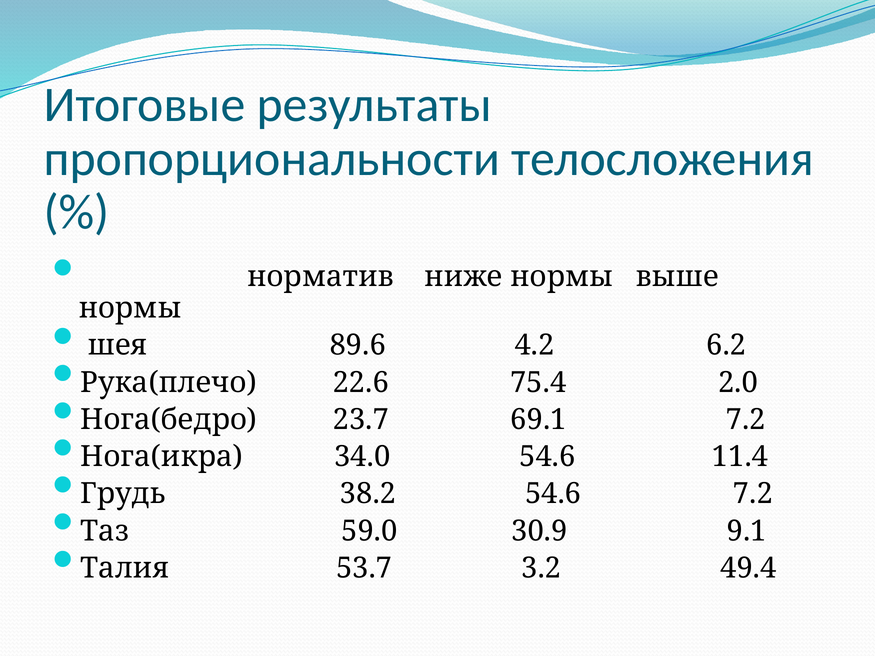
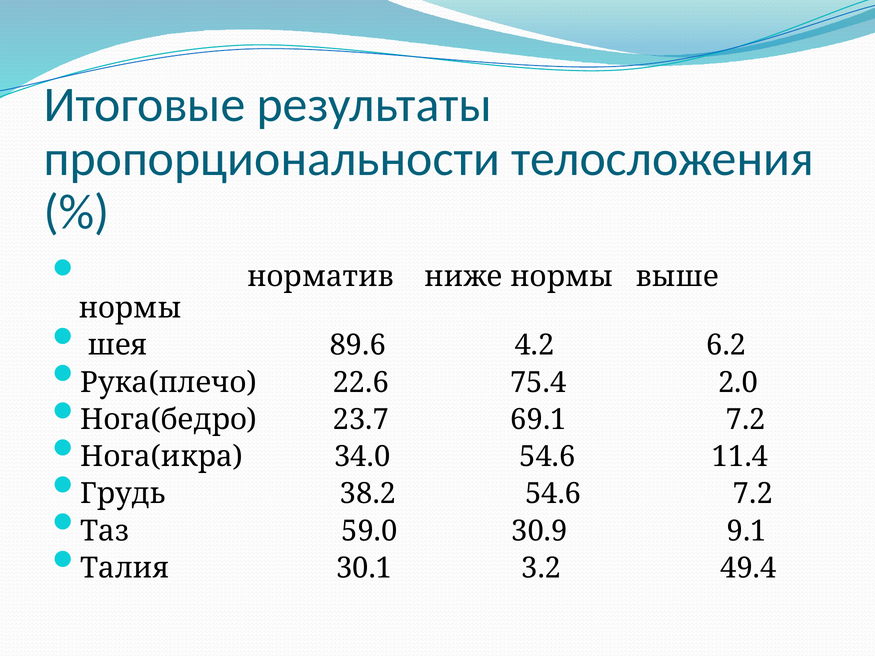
53.7: 53.7 -> 30.1
